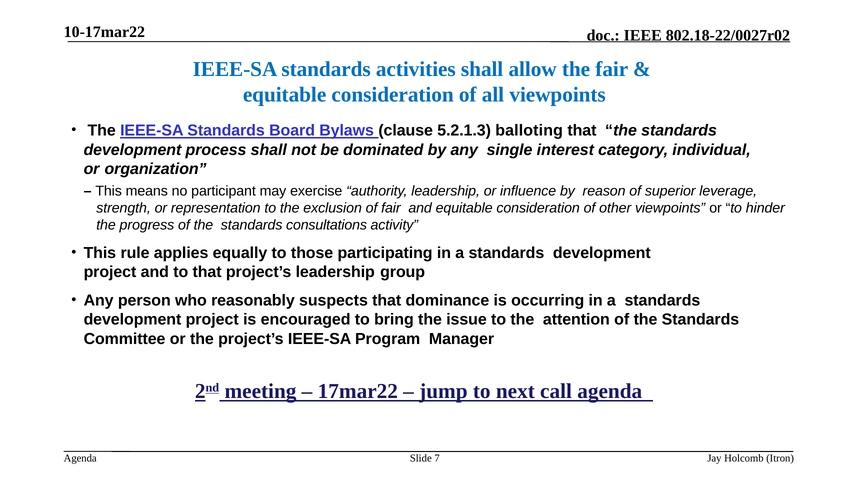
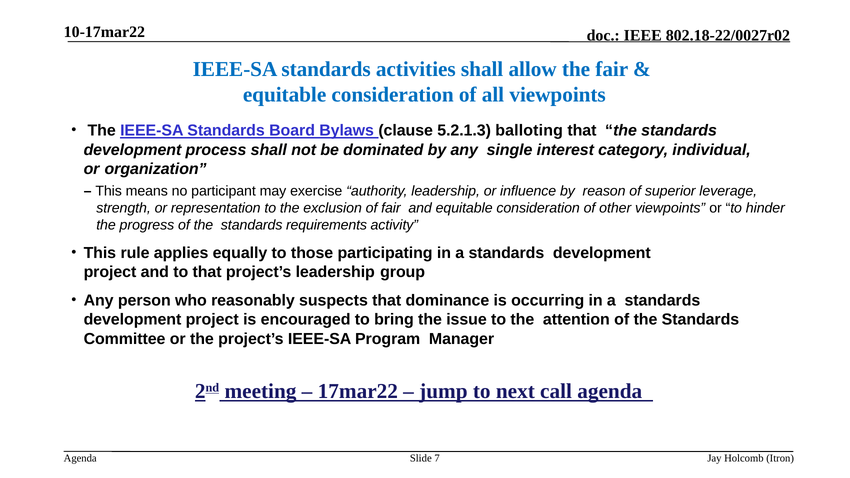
consultations: consultations -> requirements
